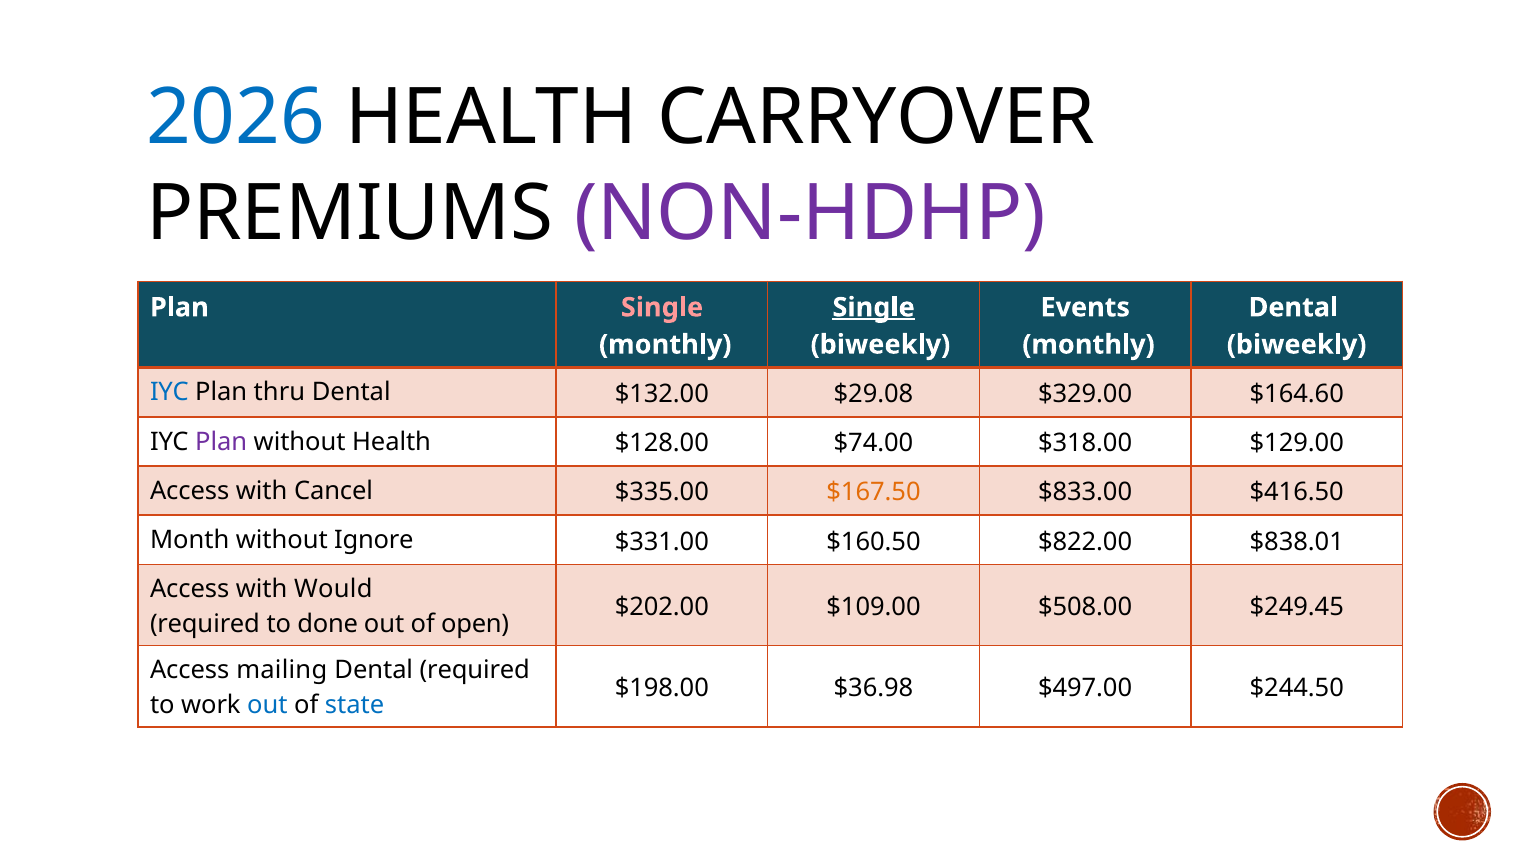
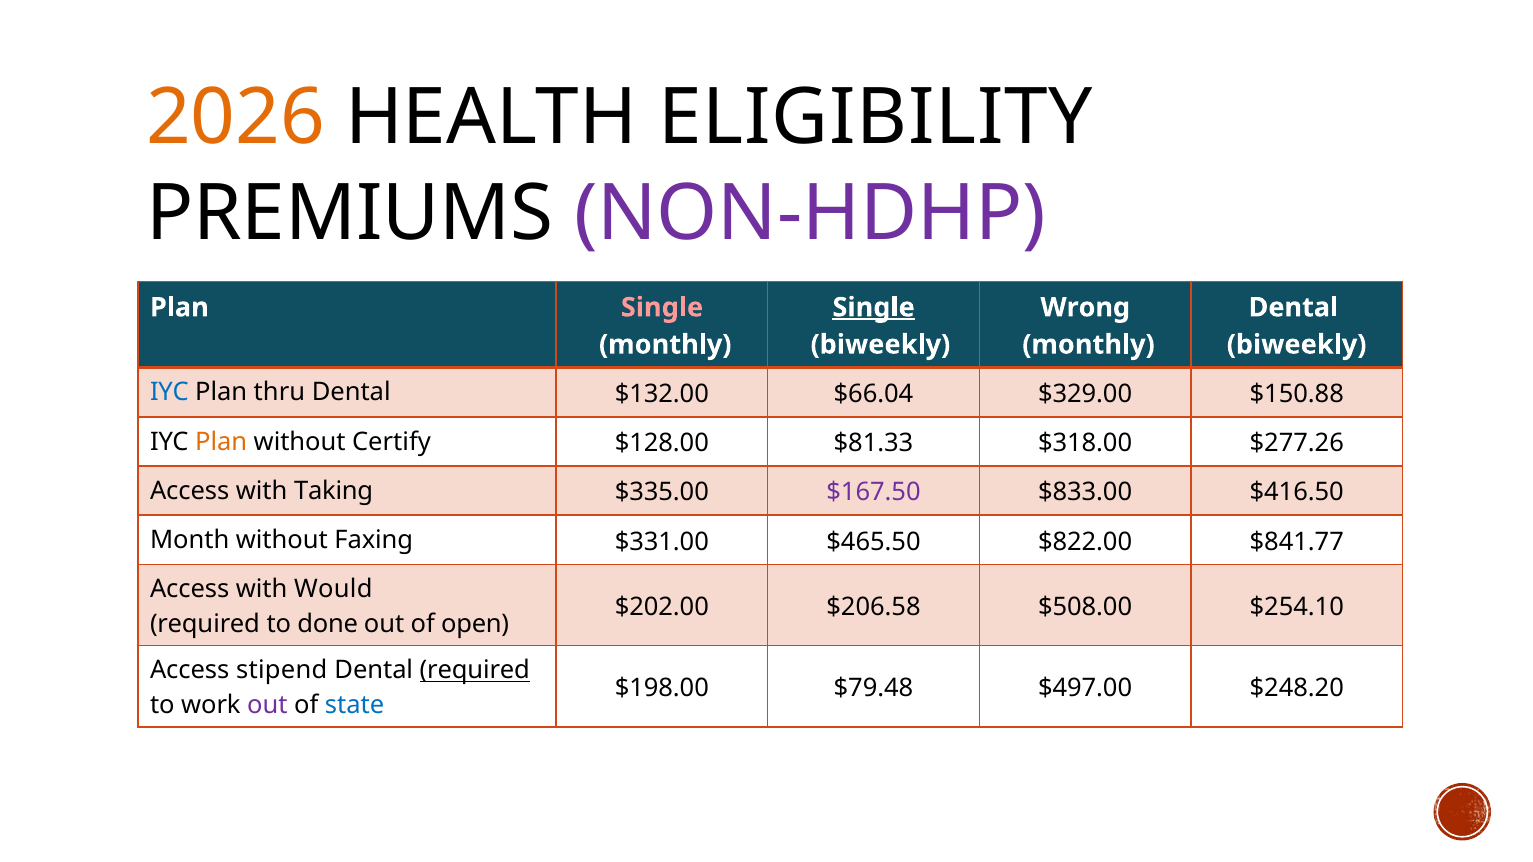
2026 colour: blue -> orange
CARRYOVER: CARRYOVER -> ELIGIBILITY
Events: Events -> Wrong
$29.08: $29.08 -> $66.04
$164.60: $164.60 -> $150.88
Plan at (221, 442) colour: purple -> orange
without Health: Health -> Certify
$74.00: $74.00 -> $81.33
$129.00: $129.00 -> $277.26
Cancel: Cancel -> Taking
$167.50 colour: orange -> purple
Ignore: Ignore -> Faxing
$160.50: $160.50 -> $465.50
$838.01: $838.01 -> $841.77
$109.00: $109.00 -> $206.58
$249.45: $249.45 -> $254.10
mailing: mailing -> stipend
required at (475, 671) underline: none -> present
$36.98: $36.98 -> $79.48
$244.50: $244.50 -> $248.20
out at (267, 705) colour: blue -> purple
